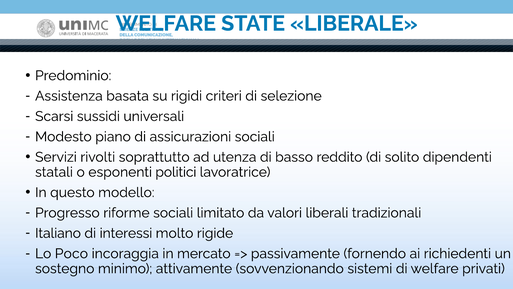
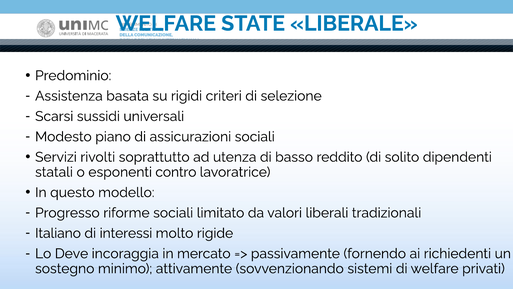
politici: politici -> contro
Poco: Poco -> Deve
